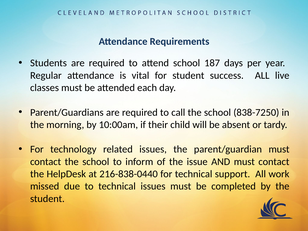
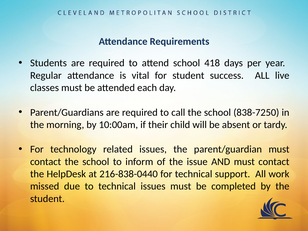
187: 187 -> 418
